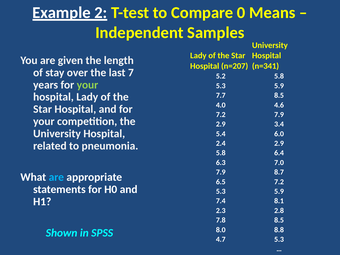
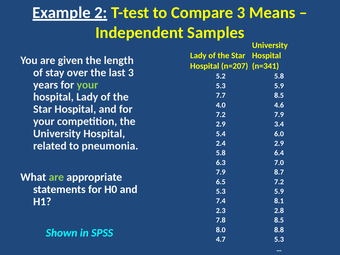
Compare 0: 0 -> 3
last 7: 7 -> 3
are at (56, 177) colour: light blue -> light green
